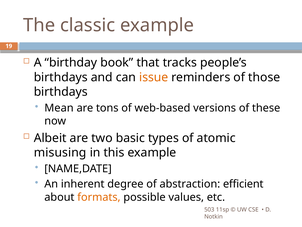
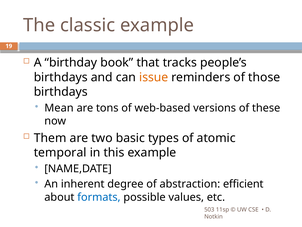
Albeit: Albeit -> Them
misusing: misusing -> temporal
formats colour: orange -> blue
